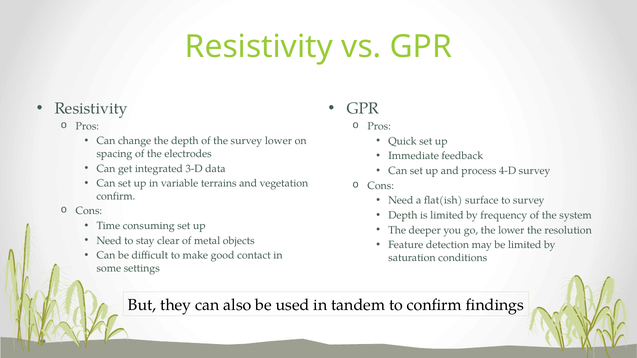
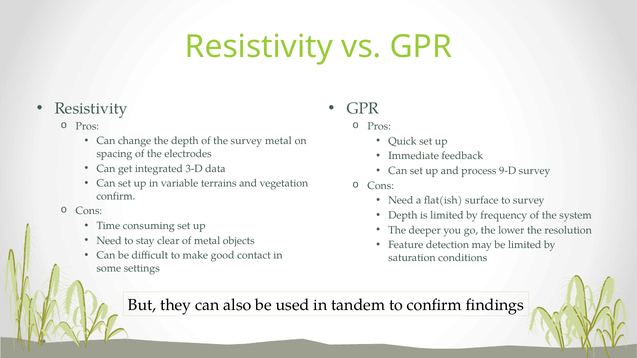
survey lower: lower -> metal
4-D: 4-D -> 9-D
